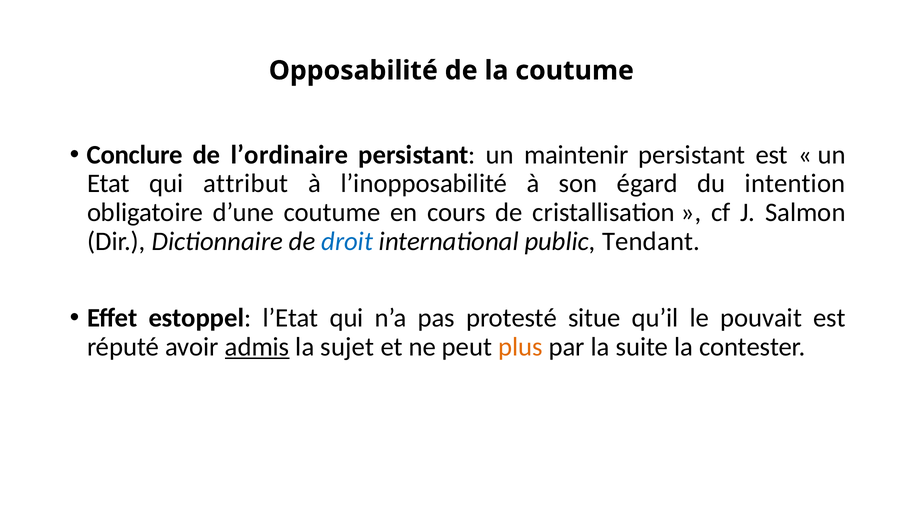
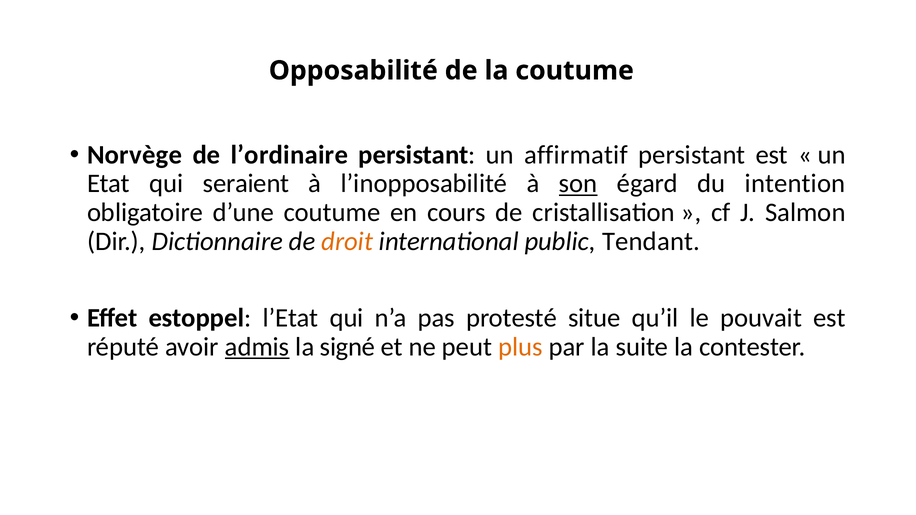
Conclure: Conclure -> Norvège
maintenir: maintenir -> affirmatif
attribut: attribut -> seraient
son underline: none -> present
droit colour: blue -> orange
sujet: sujet -> signé
